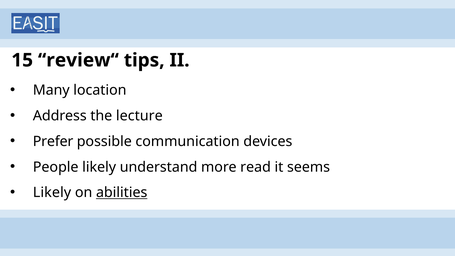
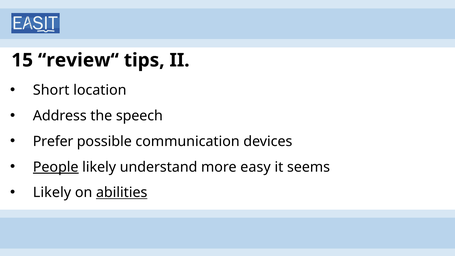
Many: Many -> Short
lecture: lecture -> speech
People underline: none -> present
read: read -> easy
